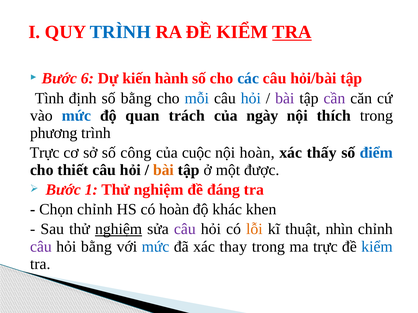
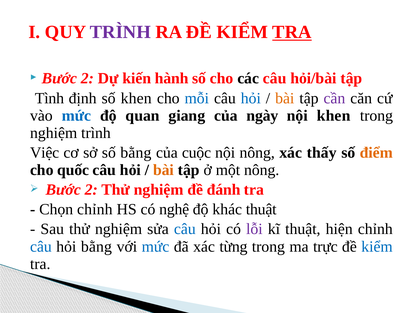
TRÌNH at (120, 32) colour: blue -> purple
6 at (87, 79): 6 -> 2
các colour: blue -> black
số bằng: bằng -> khen
bài at (285, 98) colour: purple -> orange
trách: trách -> giang
nội thích: thích -> khen
phương at (54, 133): phương -> nghiệm
Trực at (45, 153): Trực -> Việc
số công: công -> bằng
nội hoàn: hoàn -> nông
điểm colour: blue -> orange
thiết: thiết -> quốc
một được: được -> nông
1 at (91, 190): 1 -> 2
đáng: đáng -> đánh
có hoàn: hoàn -> nghệ
khác khen: khen -> thuật
nghiệm at (119, 229) underline: present -> none
câu at (185, 229) colour: purple -> blue
lỗi colour: orange -> purple
nhìn: nhìn -> hiện
câu at (41, 247) colour: purple -> blue
thay: thay -> từng
